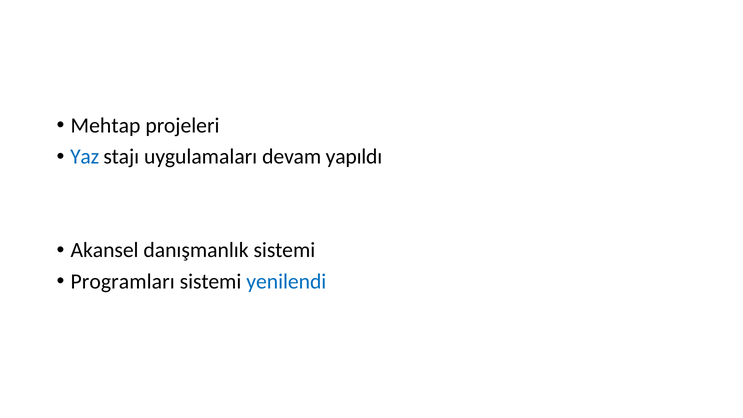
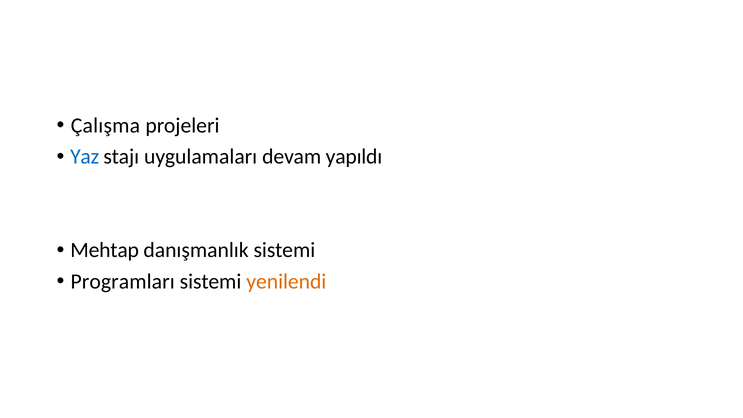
Mehtap: Mehtap -> Çalışma
Akansel: Akansel -> Mehtap
yenilendi colour: blue -> orange
